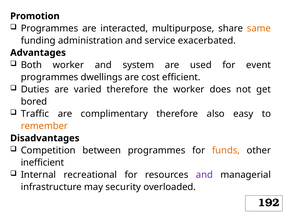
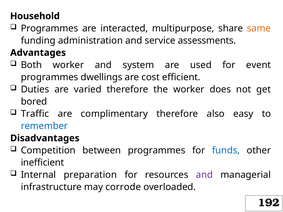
Promotion: Promotion -> Household
exacerbated: exacerbated -> assessments
remember colour: orange -> blue
funds colour: orange -> blue
recreational: recreational -> preparation
security: security -> corrode
